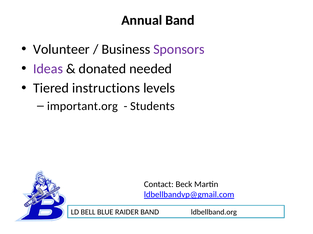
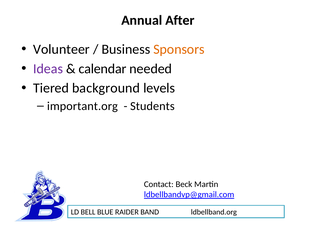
Annual Band: Band -> After
Sponsors colour: purple -> orange
donated: donated -> calendar
instructions: instructions -> background
